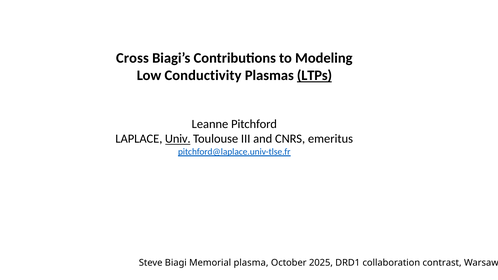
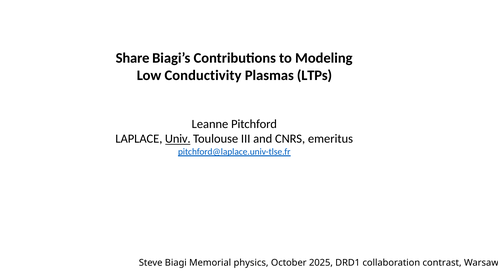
Cross: Cross -> Share
LTPs underline: present -> none
plasma: plasma -> physics
